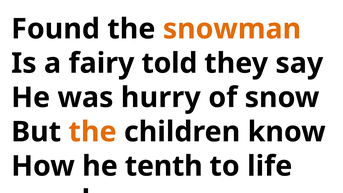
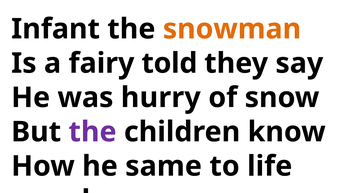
Found: Found -> Infant
the at (93, 132) colour: orange -> purple
tenth: tenth -> same
